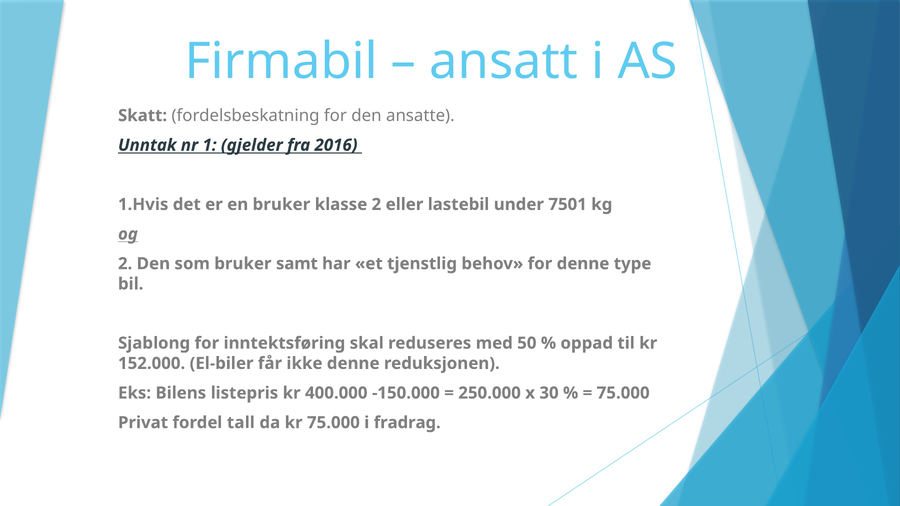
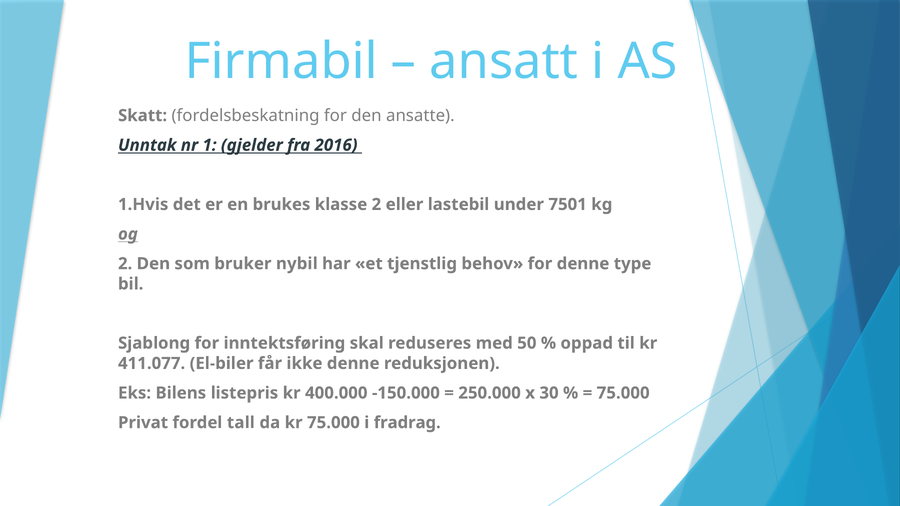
en bruker: bruker -> brukes
samt: samt -> nybil
152.000: 152.000 -> 411.077
